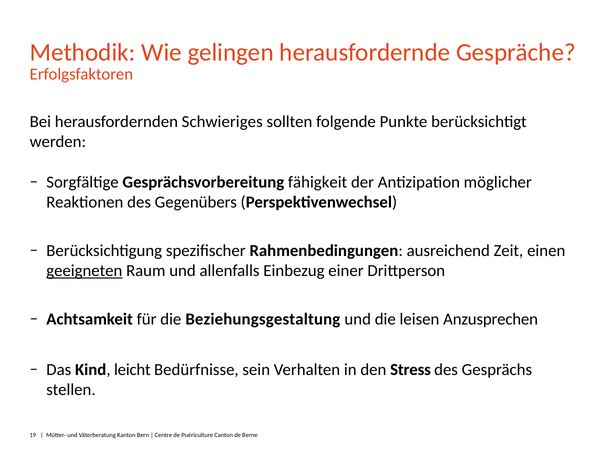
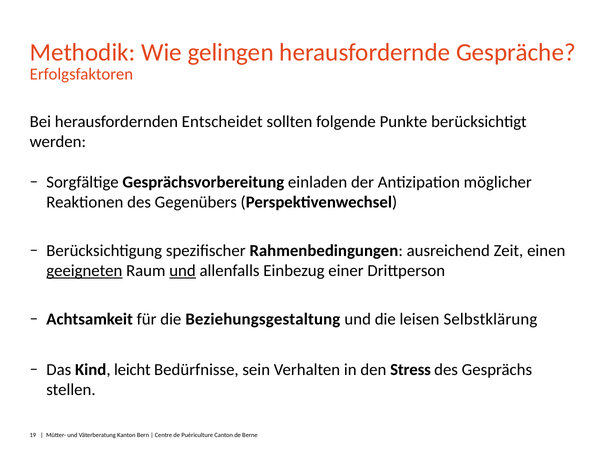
Schwieriges: Schwieriges -> Entscheidet
fähigkeit: fähigkeit -> einladen
und at (183, 271) underline: none -> present
Anzusprechen: Anzusprechen -> Selbstklärung
